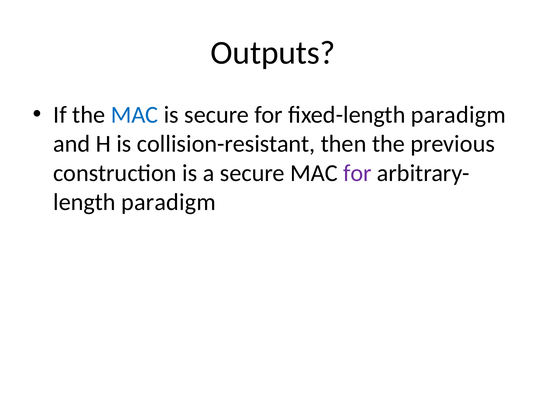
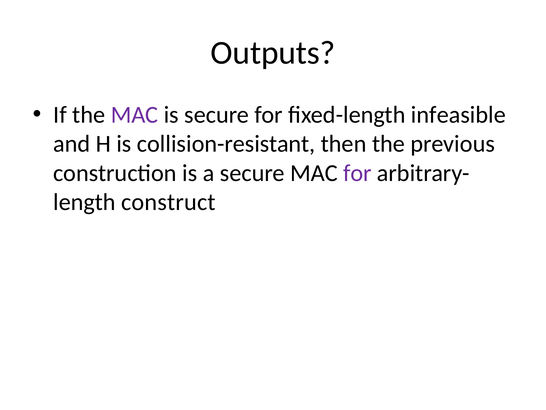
MAC at (134, 115) colour: blue -> purple
fixed-length paradigm: paradigm -> infeasible
paradigm at (168, 202): paradigm -> construct
